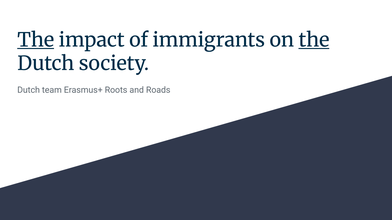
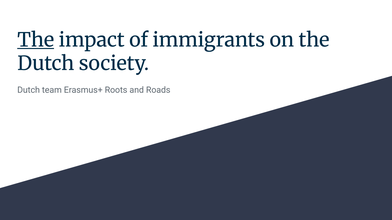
the at (314, 40) underline: present -> none
